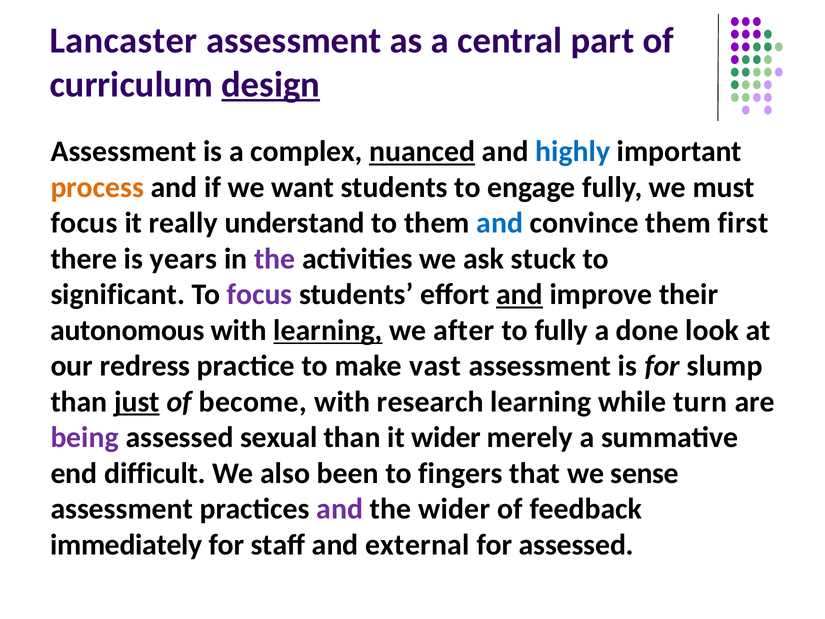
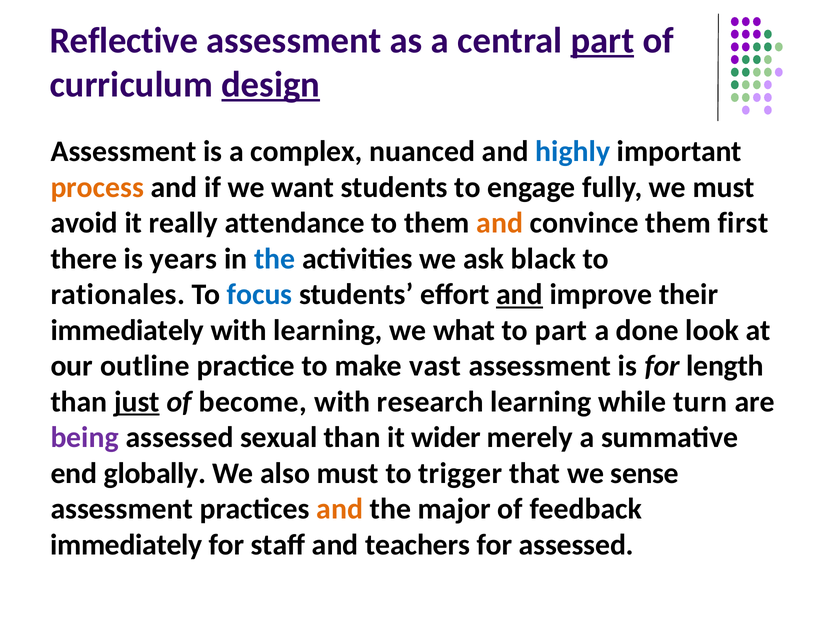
Lancaster: Lancaster -> Reflective
part at (602, 40) underline: none -> present
nuanced underline: present -> none
focus at (84, 223): focus -> avoid
understand: understand -> attendance
and at (500, 223) colour: blue -> orange
the at (275, 259) colour: purple -> blue
stuck: stuck -> black
significant: significant -> rationales
focus at (260, 294) colour: purple -> blue
autonomous at (127, 330): autonomous -> immediately
learning at (328, 330) underline: present -> none
after: after -> what
to fully: fully -> part
redress: redress -> outline
slump: slump -> length
difficult: difficult -> globally
also been: been -> must
fingers: fingers -> trigger
and at (340, 509) colour: purple -> orange
the wider: wider -> major
external: external -> teachers
